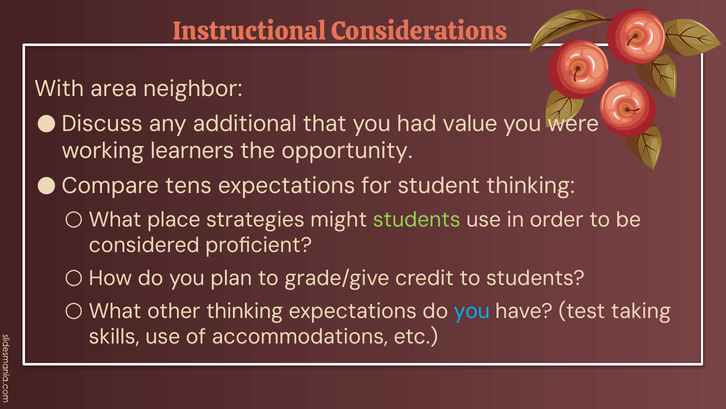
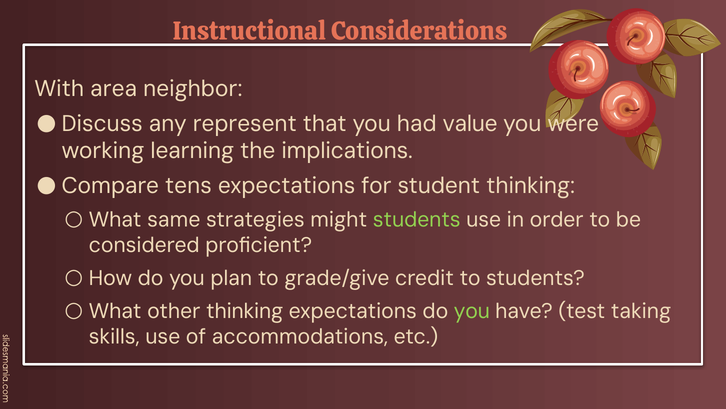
additional: additional -> represent
learners: learners -> learning
opportunity: opportunity -> implications
place: place -> same
you at (472, 311) colour: light blue -> light green
